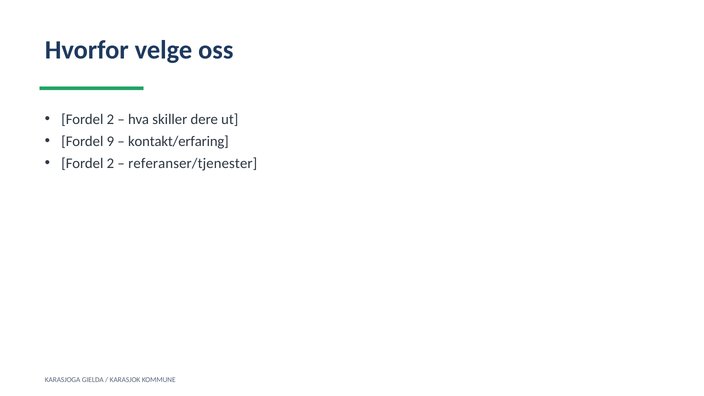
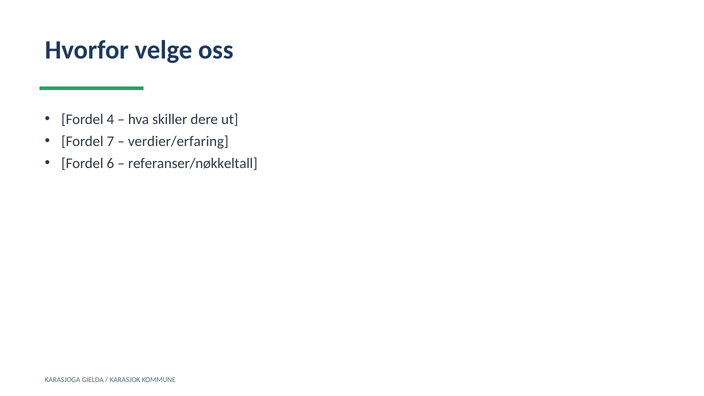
2 at (110, 119): 2 -> 4
9: 9 -> 7
kontakt/erfaring: kontakt/erfaring -> verdier/erfaring
2 at (110, 163): 2 -> 6
referanser/tjenester: referanser/tjenester -> referanser/nøkkeltall
